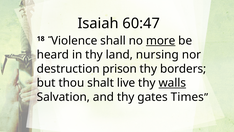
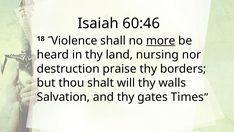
60:47: 60:47 -> 60:46
prison: prison -> praise
live: live -> will
walls underline: present -> none
